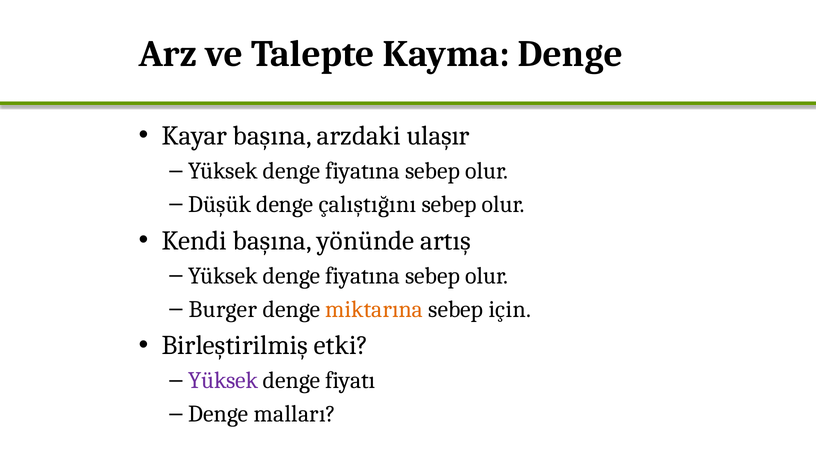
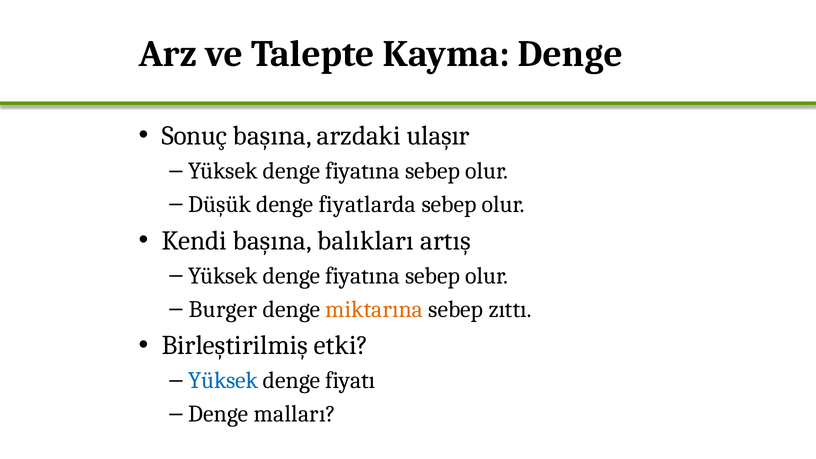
Kayar: Kayar -> Sonuç
çalıştığını: çalıştığını -> fiyatlarda
yönünde: yönünde -> balıkları
için: için -> zıttı
Yüksek at (223, 381) colour: purple -> blue
